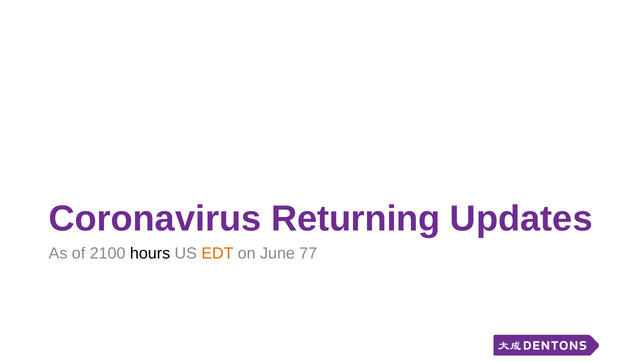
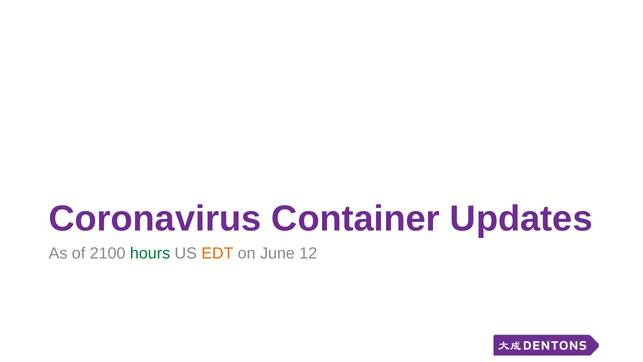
Returning: Returning -> Container
hours colour: black -> green
77: 77 -> 12
